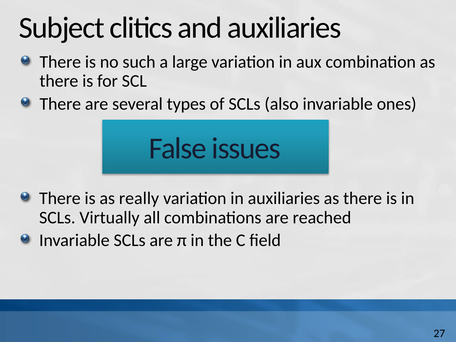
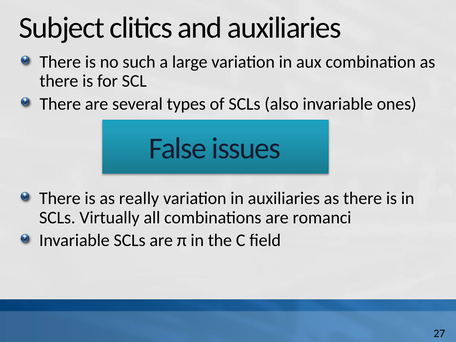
reached: reached -> romanci
